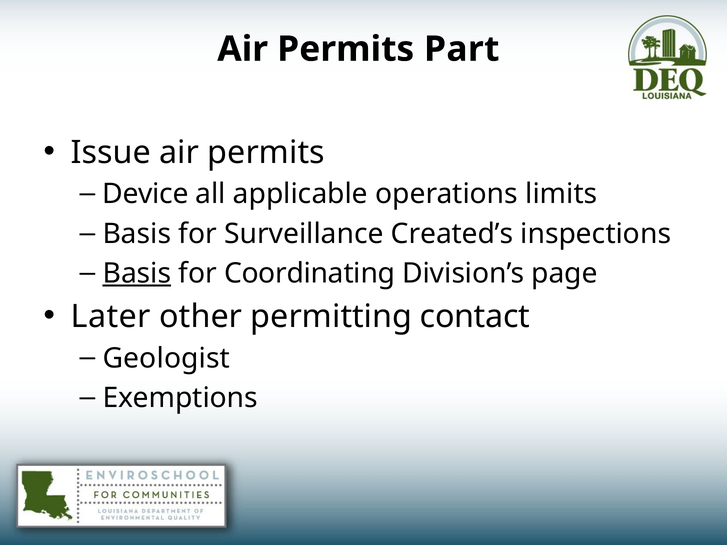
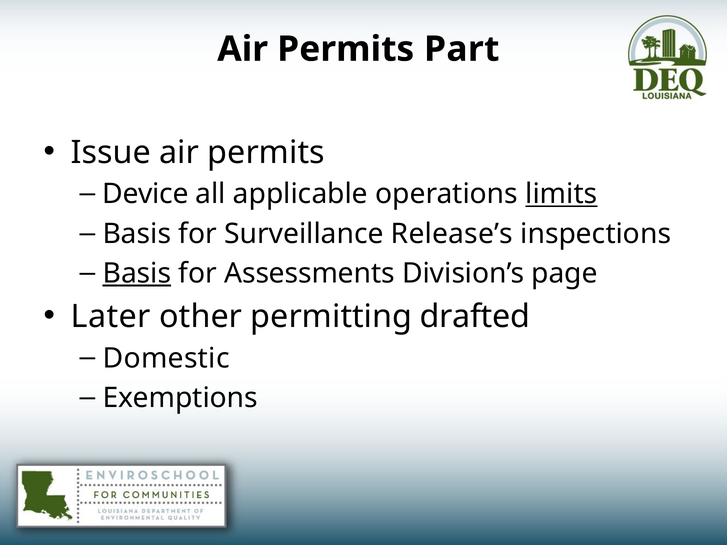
limits underline: none -> present
Created’s: Created’s -> Release’s
Coordinating: Coordinating -> Assessments
contact: contact -> drafted
Geologist: Geologist -> Domestic
